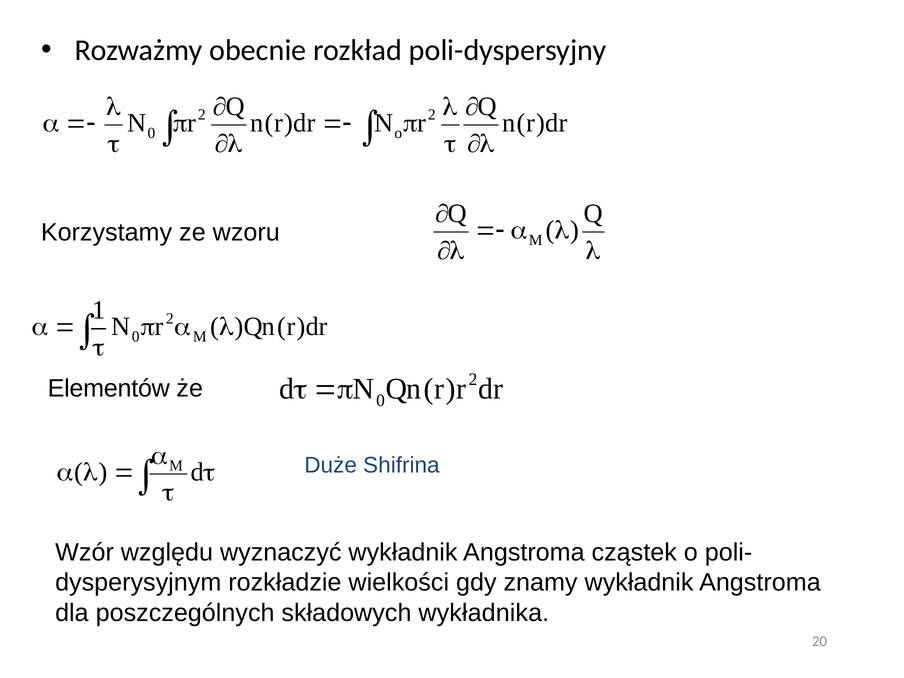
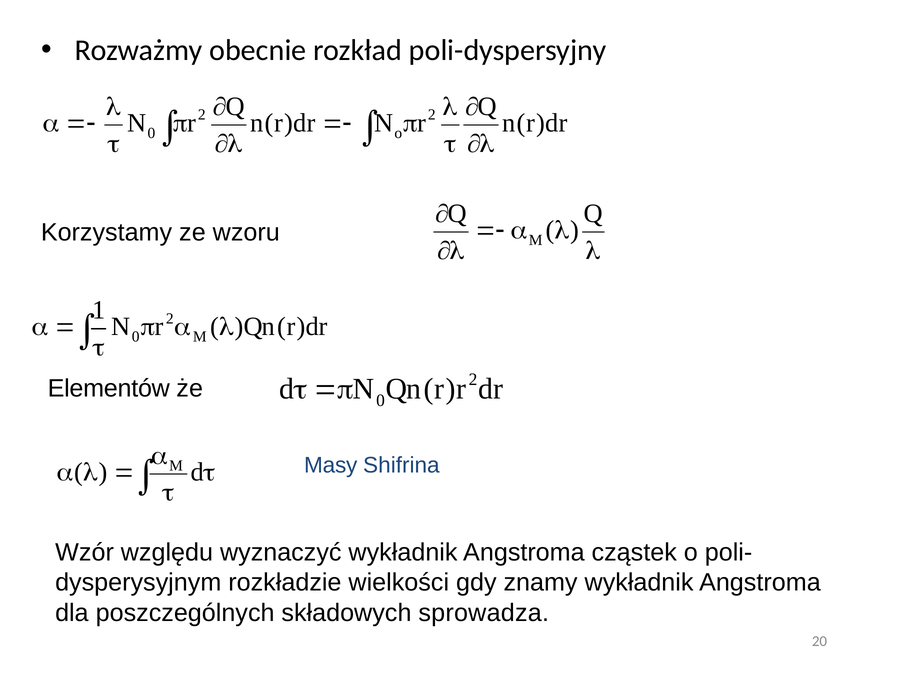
Duże: Duże -> Masy
wykładnika: wykładnika -> sprowadza
